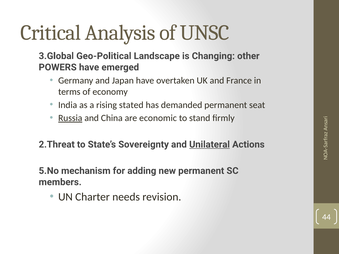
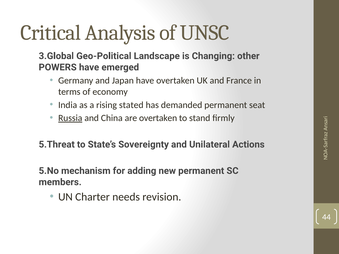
are economic: economic -> overtaken
2.Threat: 2.Threat -> 5.Threat
Unilateral underline: present -> none
